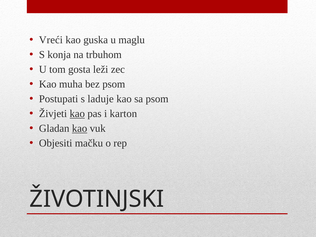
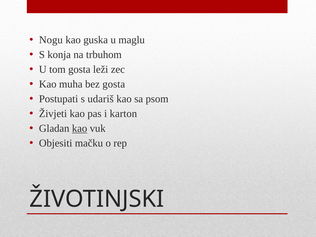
Vreći: Vreći -> Nogu
bez psom: psom -> gosta
laduje: laduje -> udariš
kao at (77, 114) underline: present -> none
